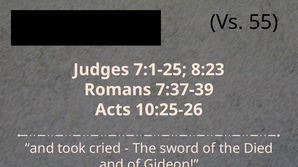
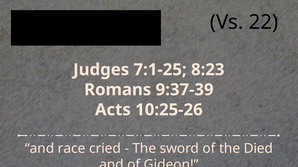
55: 55 -> 22
7:37-39: 7:37-39 -> 9:37-39
took: took -> race
